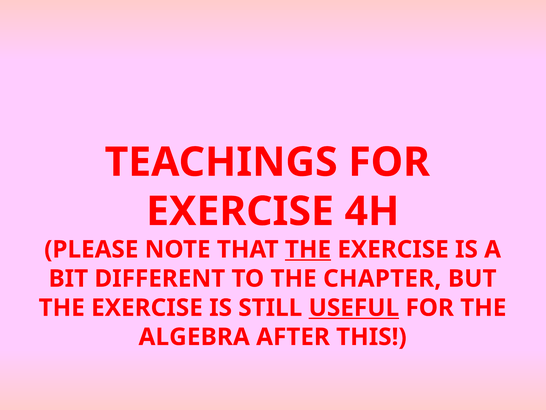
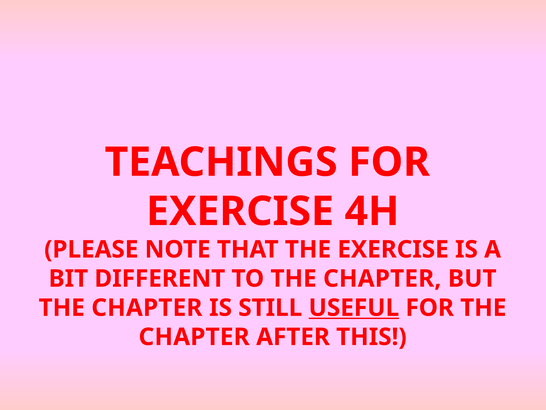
THE at (308, 249) underline: present -> none
EXERCISE at (147, 307): EXERCISE -> CHAPTER
ALGEBRA at (194, 337): ALGEBRA -> CHAPTER
